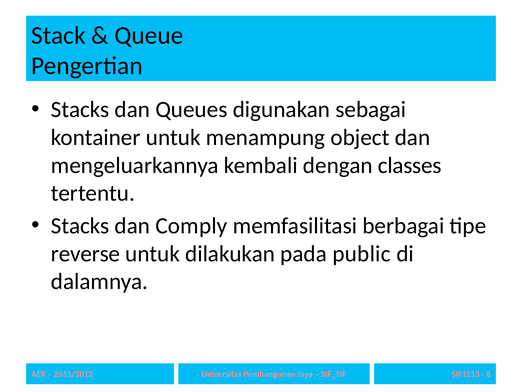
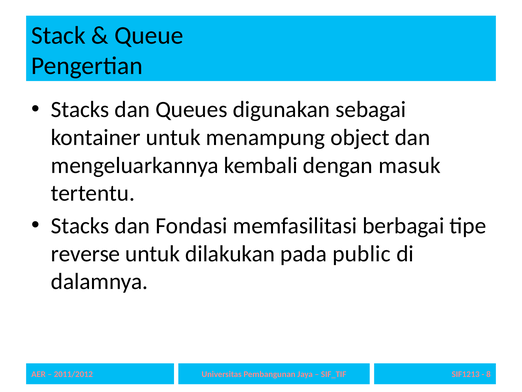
classes: classes -> masuk
Comply: Comply -> Fondasi
